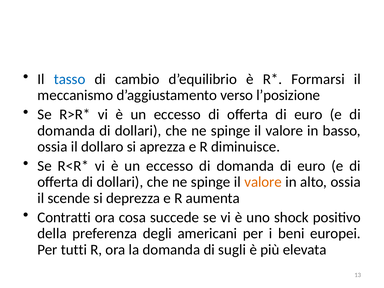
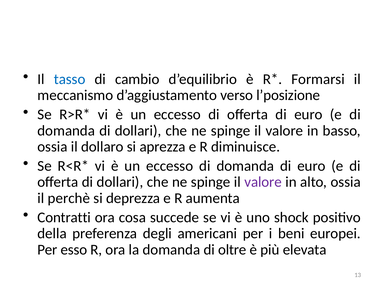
valore at (263, 182) colour: orange -> purple
scende: scende -> perchè
tutti: tutti -> esso
sugli: sugli -> oltre
